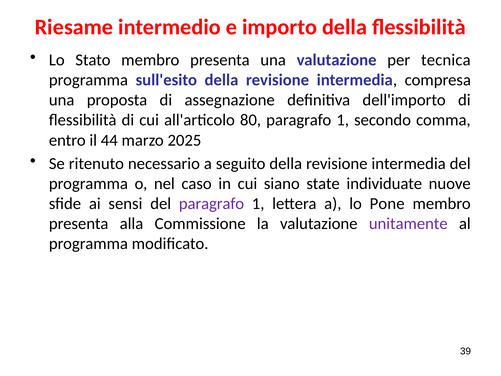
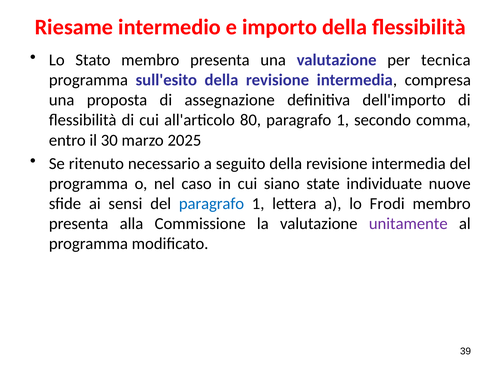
44: 44 -> 30
paragrafo at (212, 204) colour: purple -> blue
Pone: Pone -> Frodi
